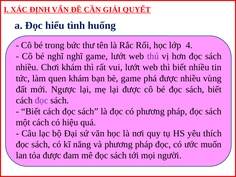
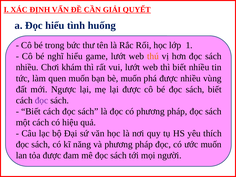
4: 4 -> 1
nghĩ nghĩ: nghĩ -> hiểu
thú colour: purple -> orange
quen khám: khám -> muốn
bè game: game -> muốn
